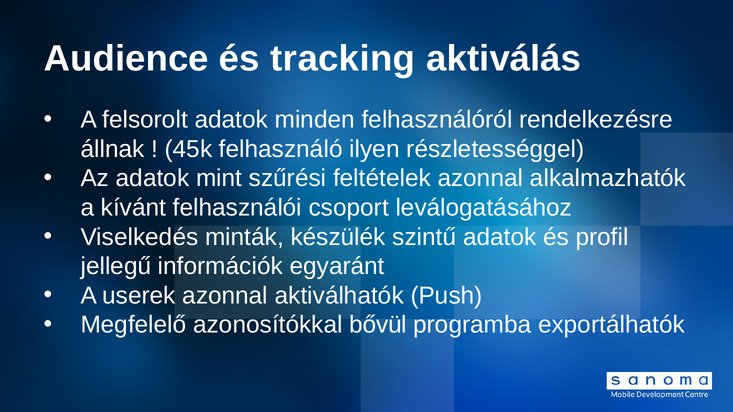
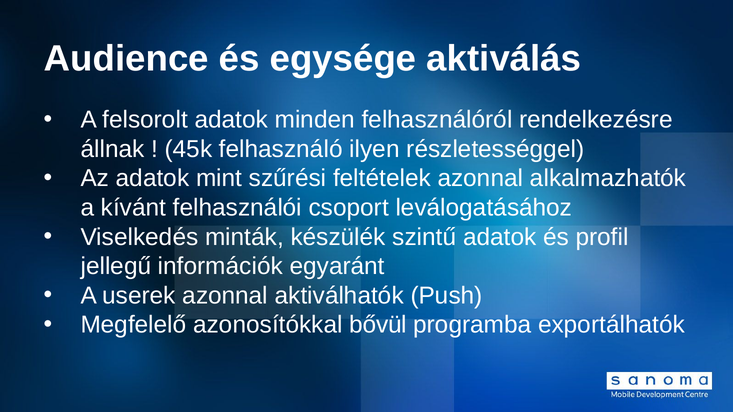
tracking: tracking -> egysége
